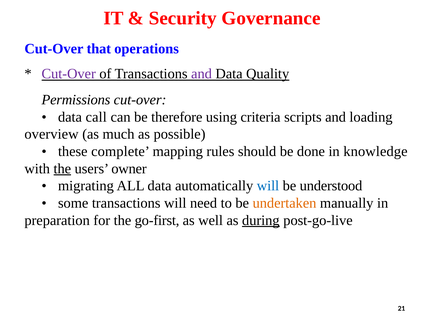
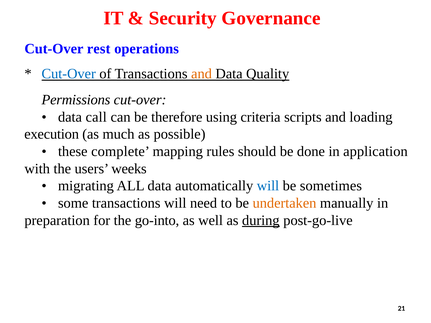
that: that -> rest
Cut-Over at (69, 74) colour: purple -> blue
and at (202, 74) colour: purple -> orange
overview: overview -> execution
knowledge: knowledge -> application
the at (62, 169) underline: present -> none
owner: owner -> weeks
understood: understood -> sometimes
go-first: go-first -> go-into
